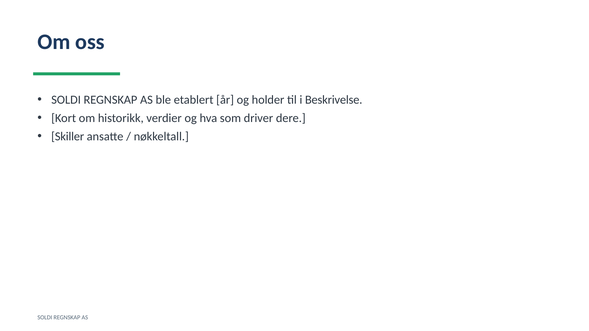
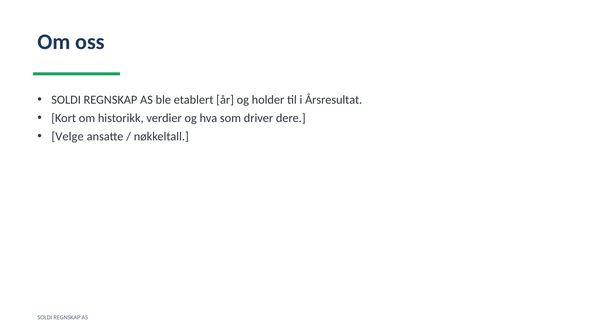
Beskrivelse: Beskrivelse -> Årsresultat
Skiller: Skiller -> Velge
